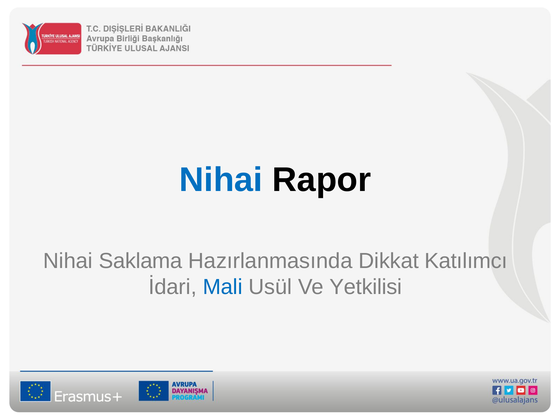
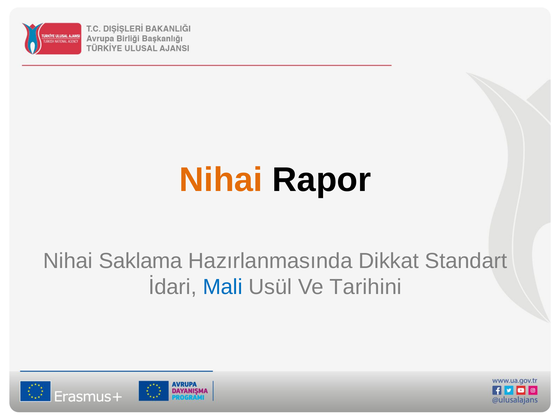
Nihai at (221, 180) colour: blue -> orange
Katılımcı: Katılımcı -> Standart
Yetkilisi: Yetkilisi -> Tarihini
